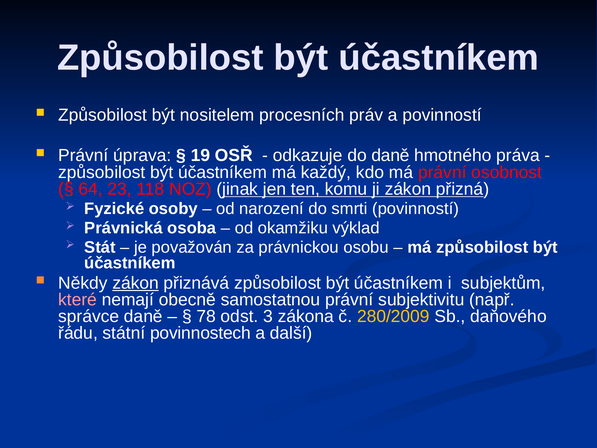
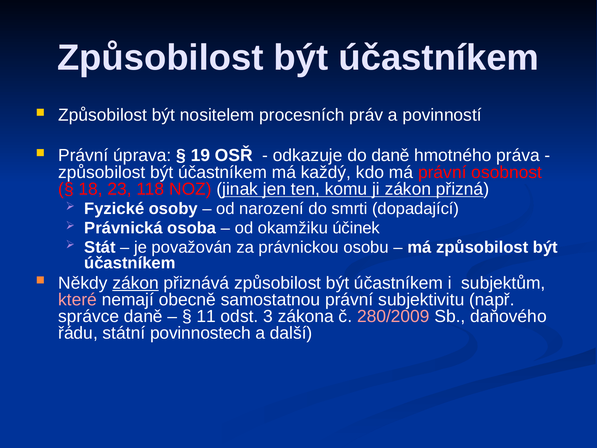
64: 64 -> 18
smrti povinností: povinností -> dopadající
výklad: výklad -> účinek
78: 78 -> 11
280/2009 colour: yellow -> pink
